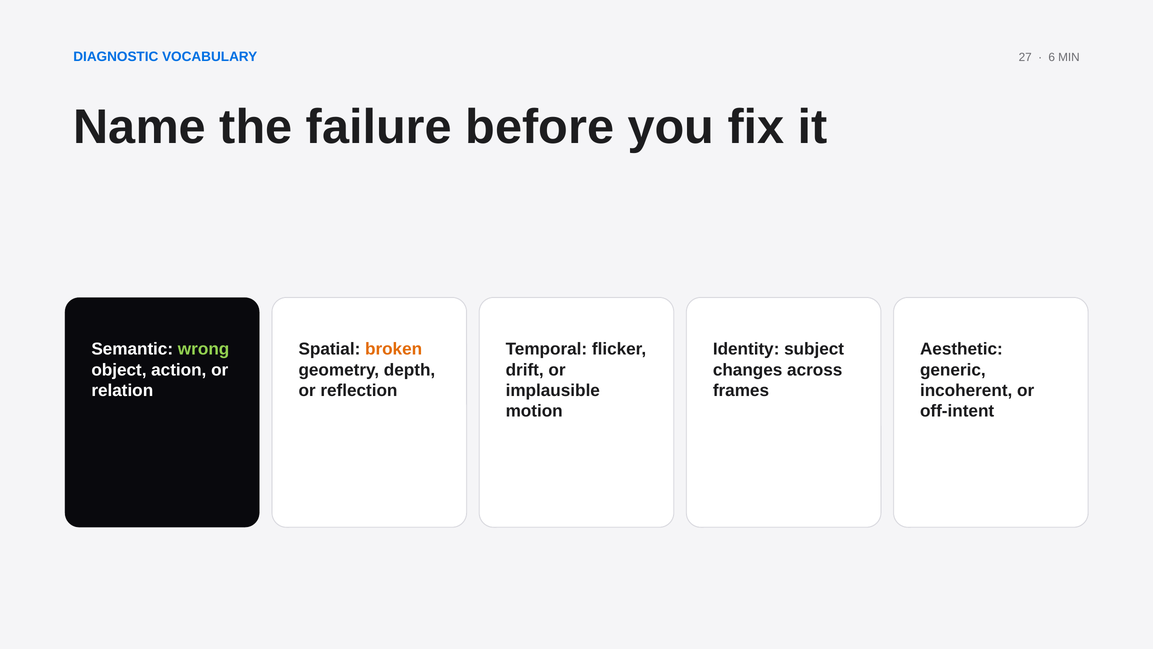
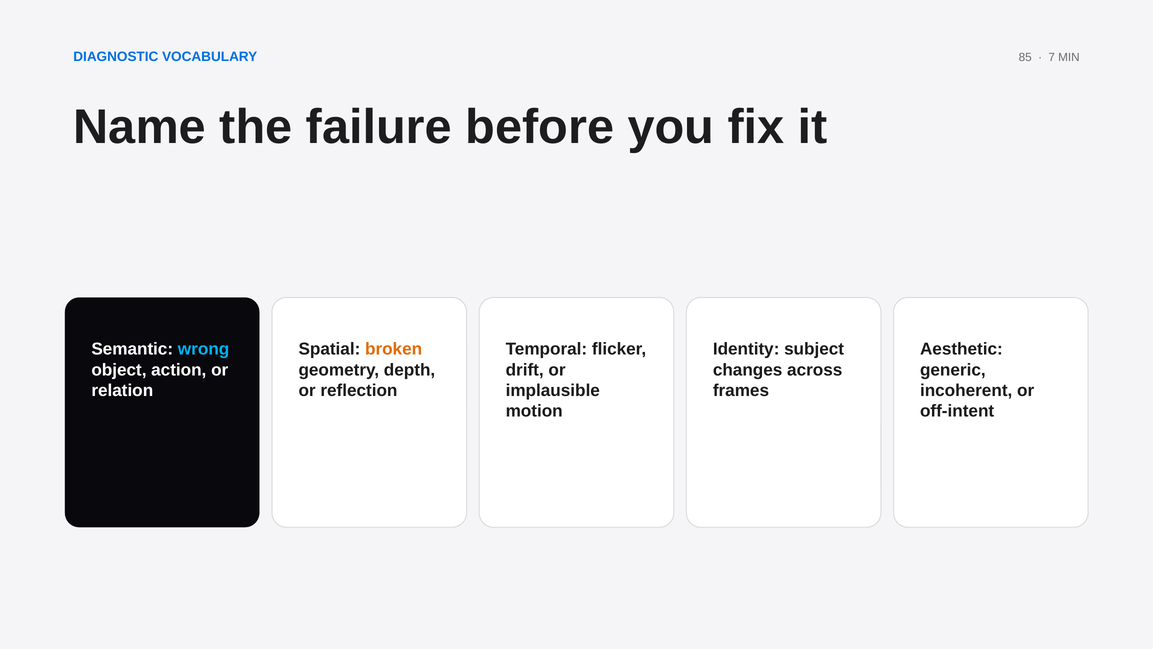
27: 27 -> 85
6: 6 -> 7
wrong colour: light green -> light blue
